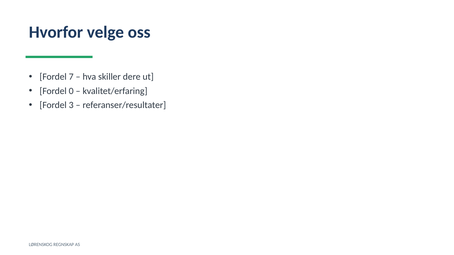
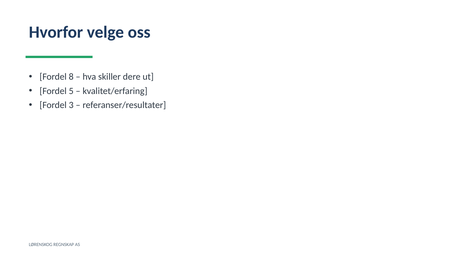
7: 7 -> 8
0: 0 -> 5
